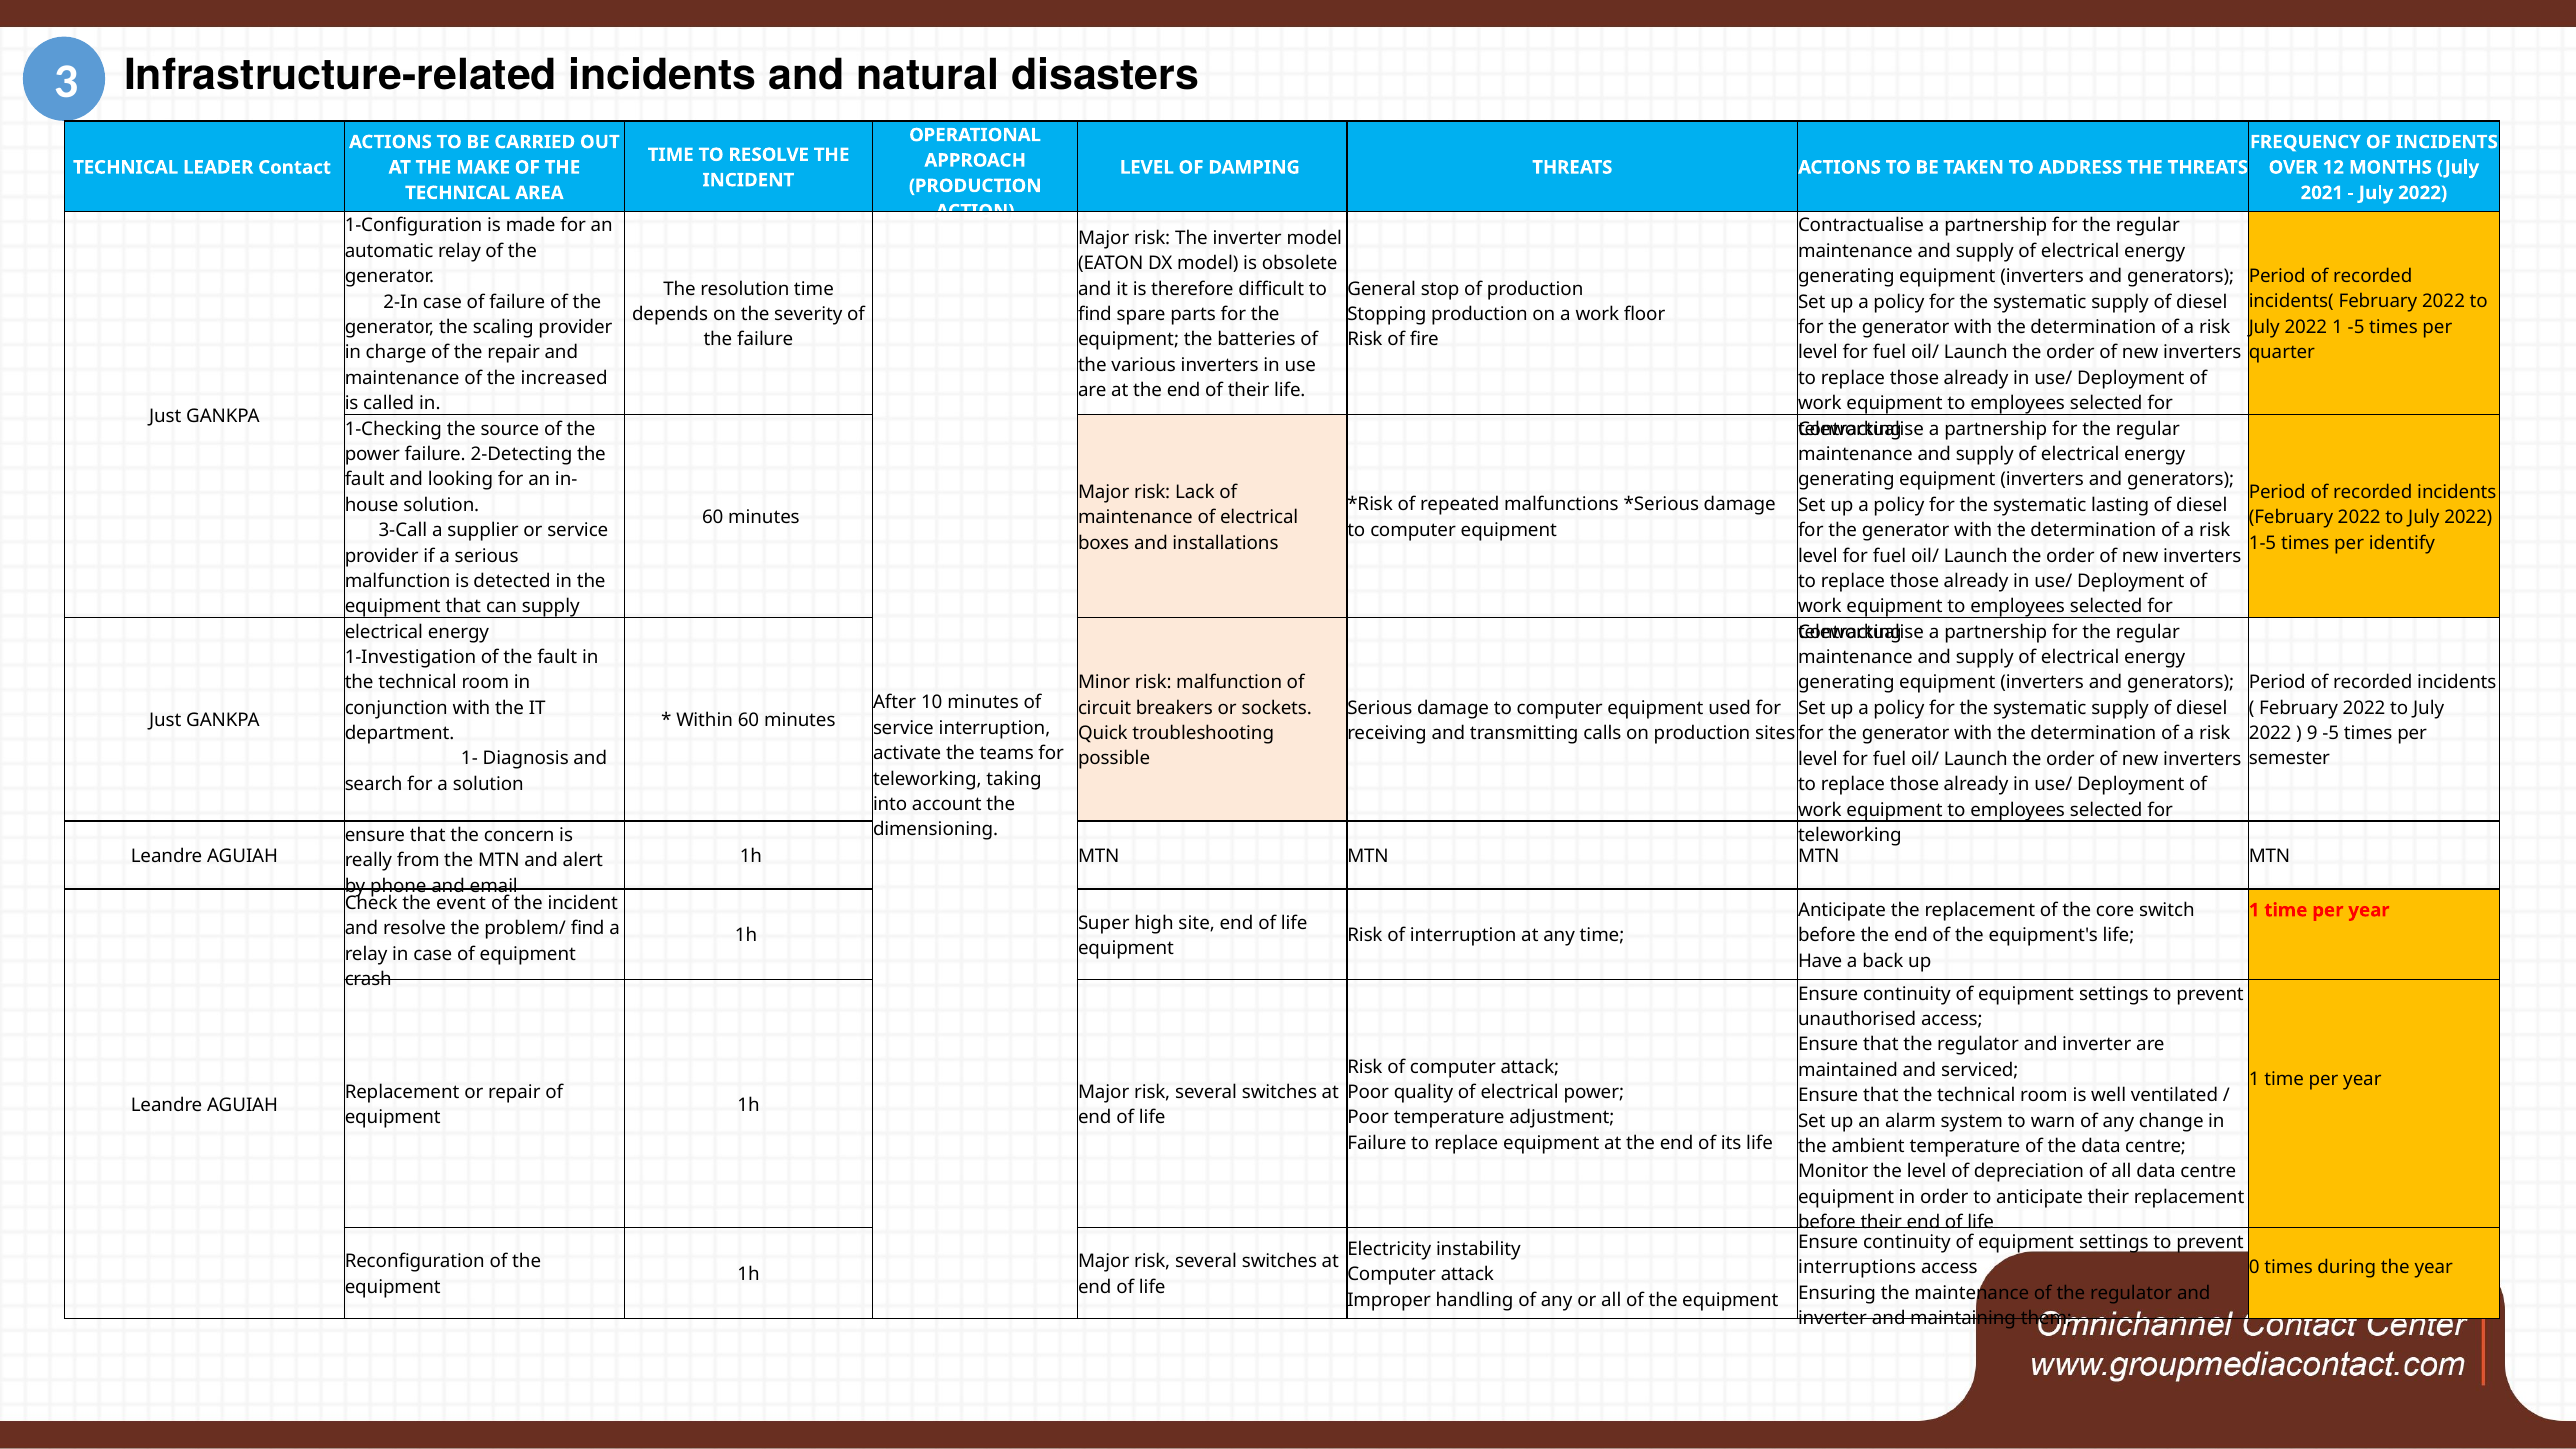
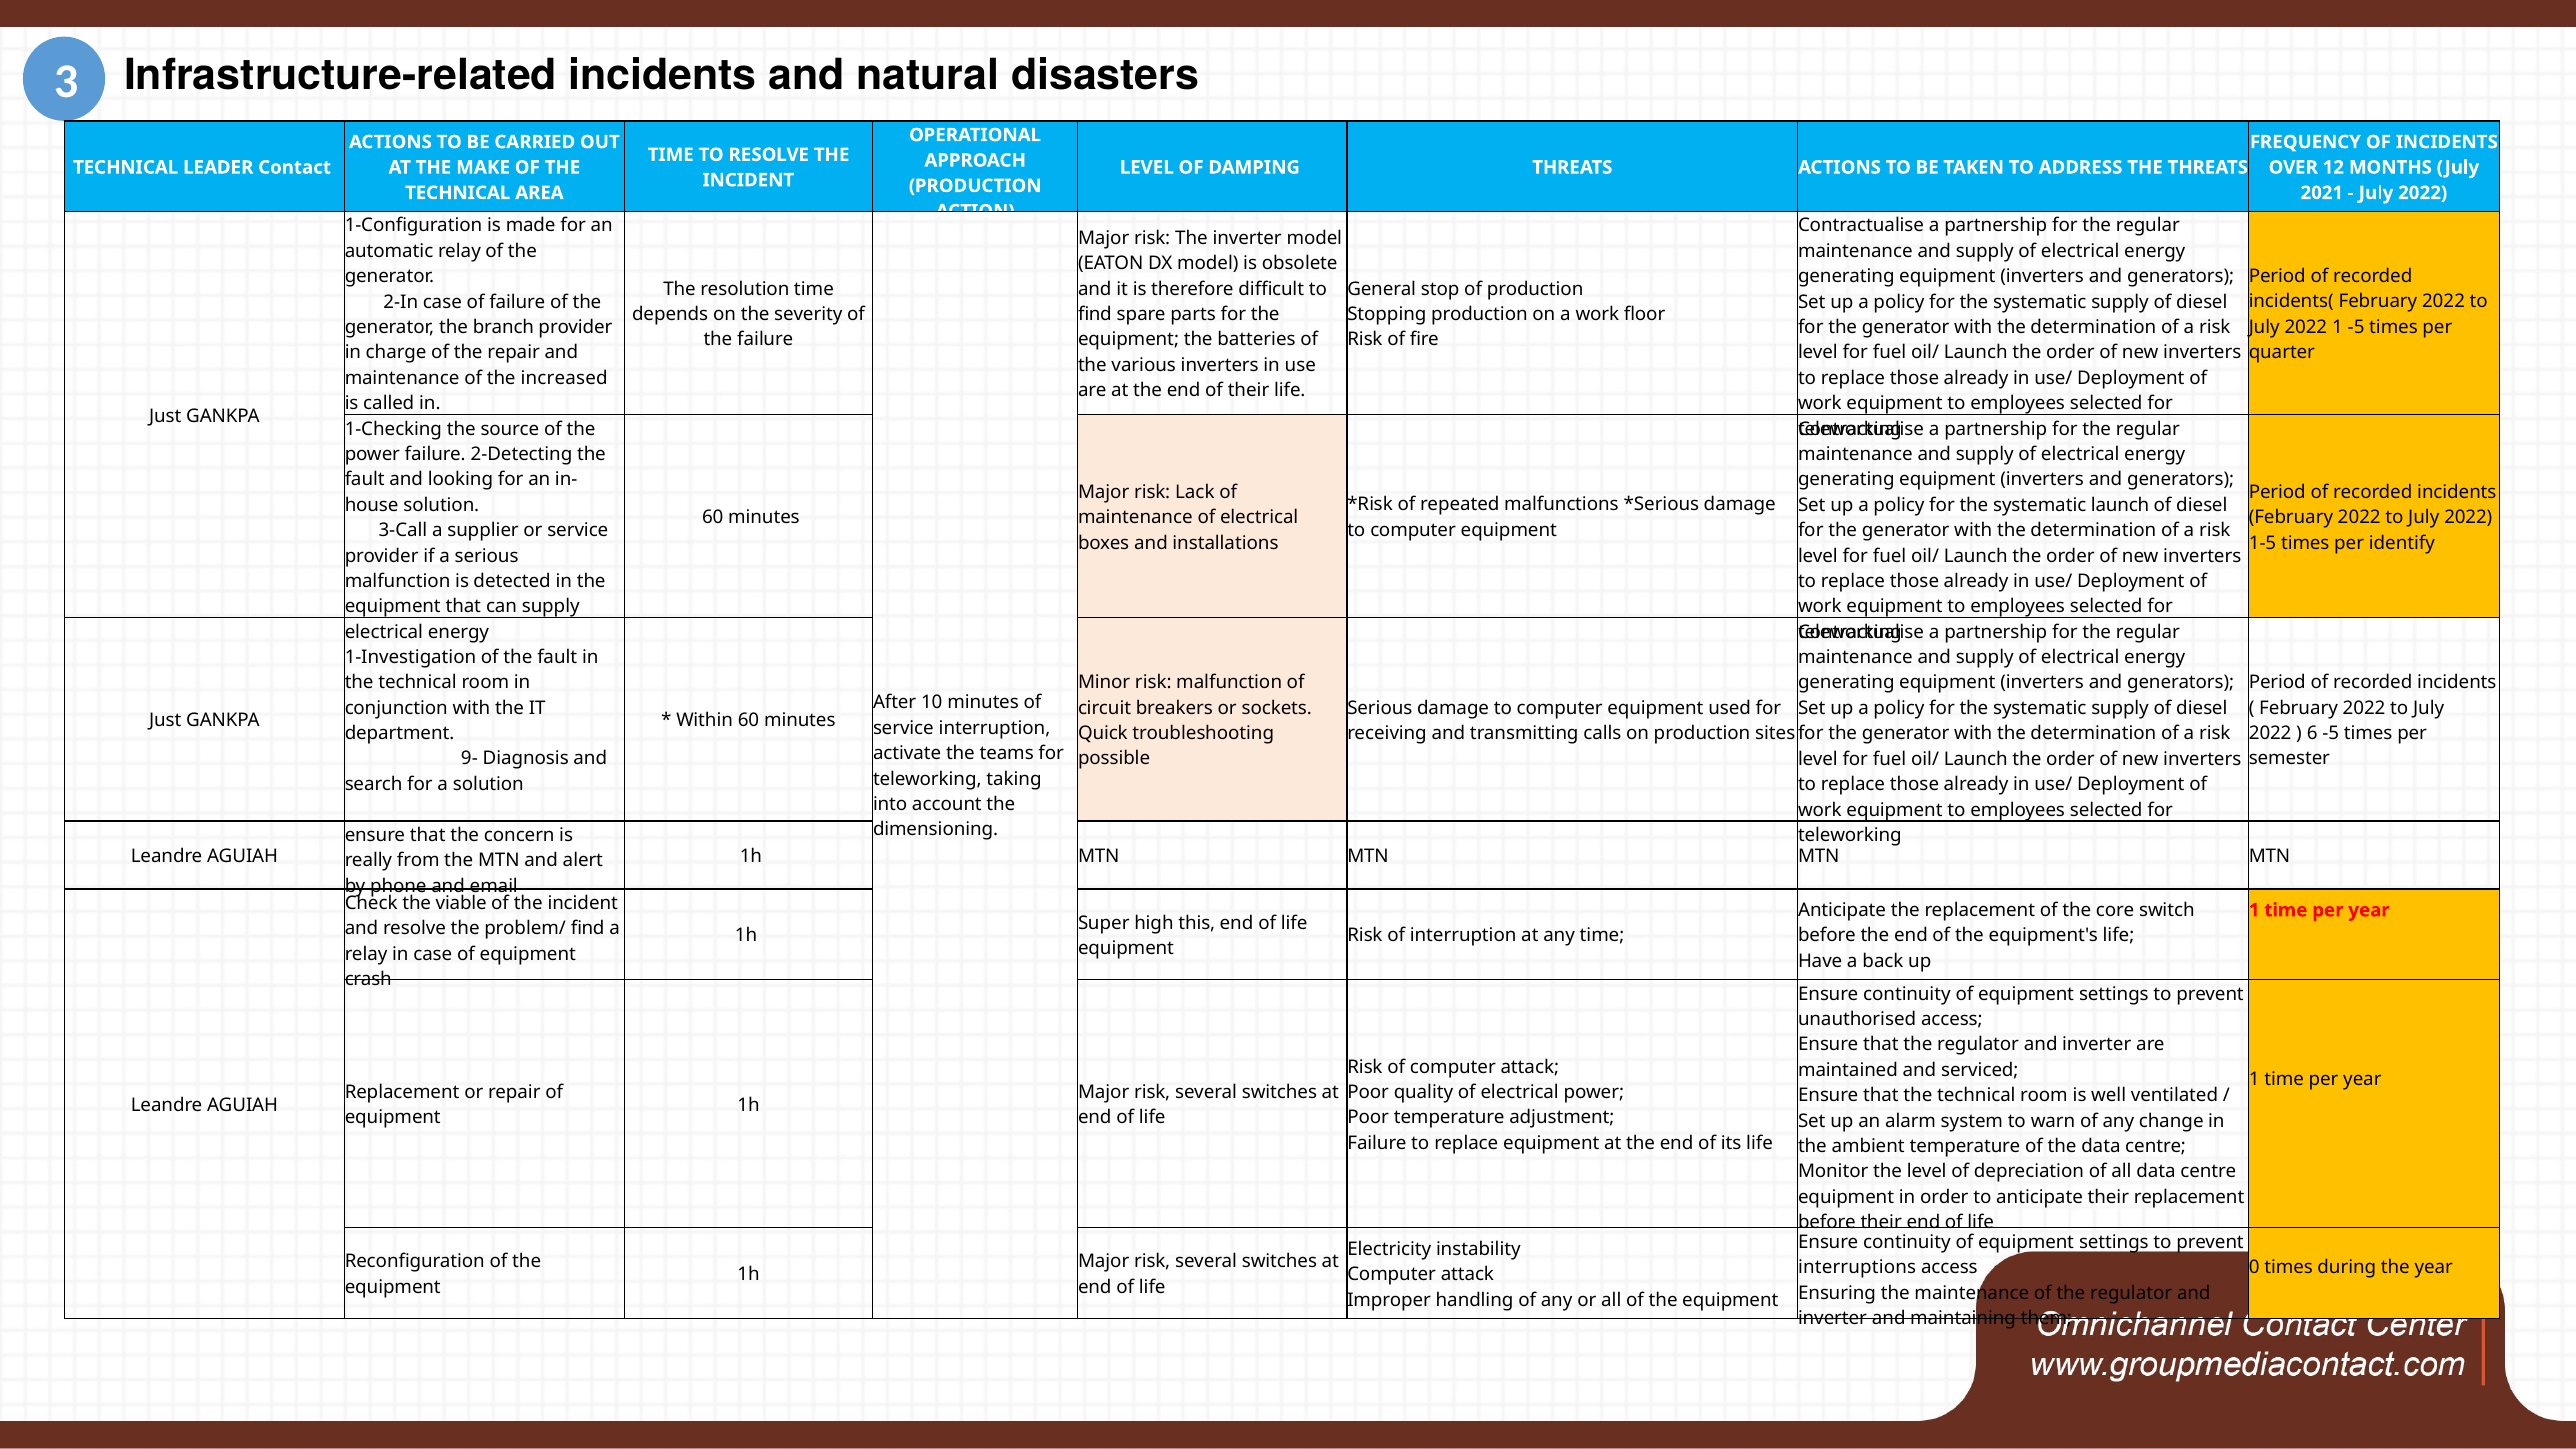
scaling: scaling -> branch
systematic lasting: lasting -> launch
9: 9 -> 6
1-: 1- -> 9-
event: event -> viable
site: site -> this
